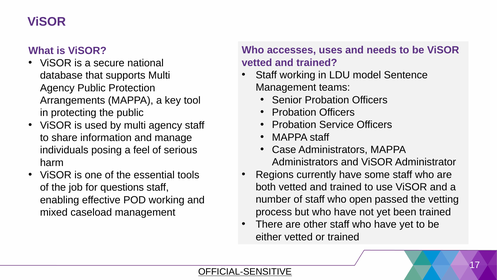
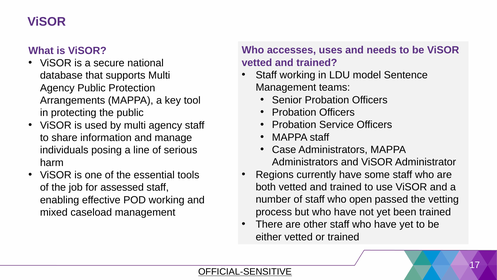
feel: feel -> line
questions: questions -> assessed
